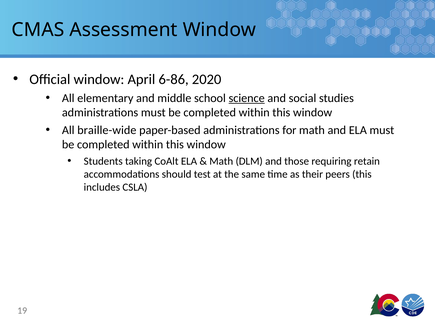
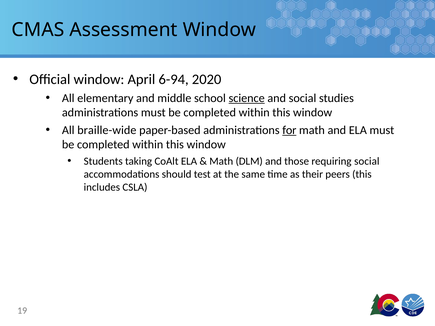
6-86: 6-86 -> 6-94
for underline: none -> present
requiring retain: retain -> social
